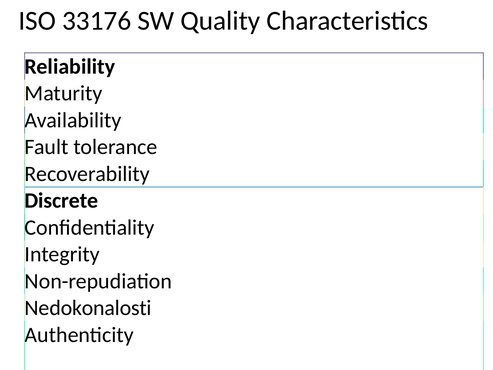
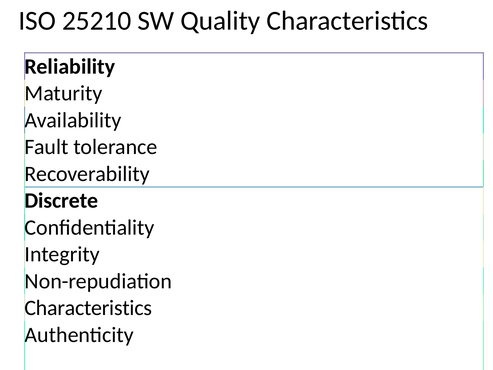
33176: 33176 -> 25210
Nedokonalosti at (88, 308): Nedokonalosti -> Characteristics
